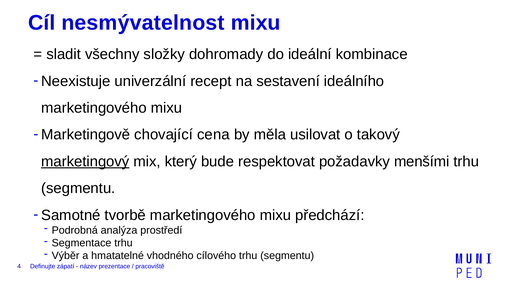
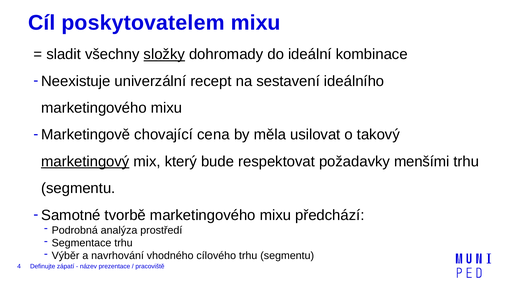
nesmývatelnost: nesmývatelnost -> poskytovatelem
složky underline: none -> present
hmatatelné: hmatatelné -> navrhování
